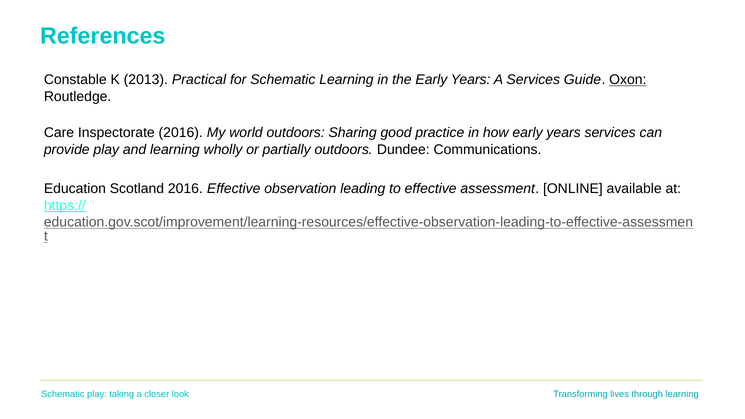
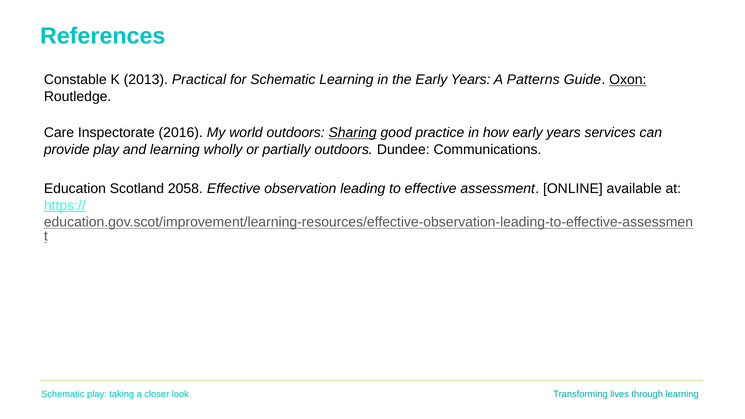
A Services: Services -> Patterns
Sharing underline: none -> present
Scotland 2016: 2016 -> 2058
